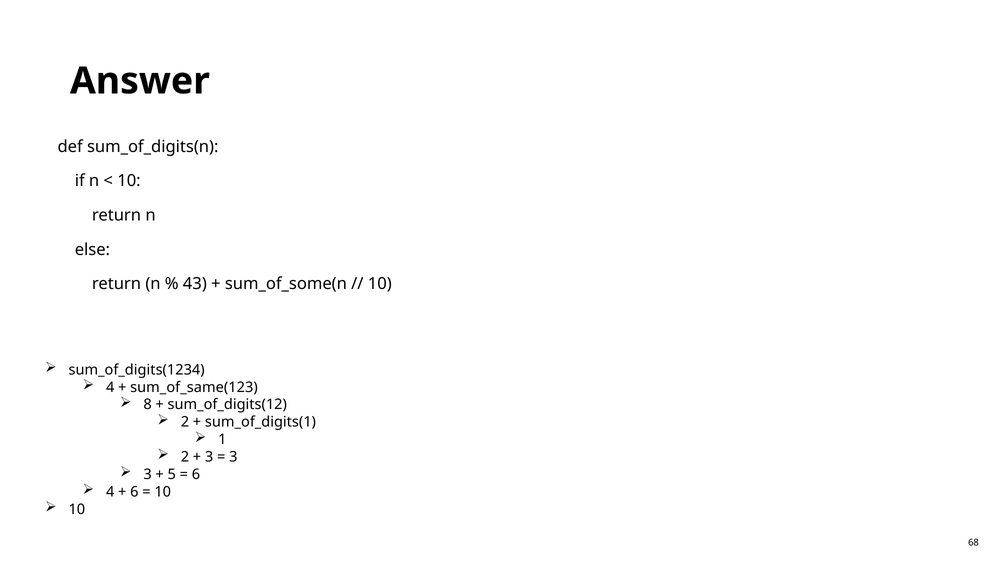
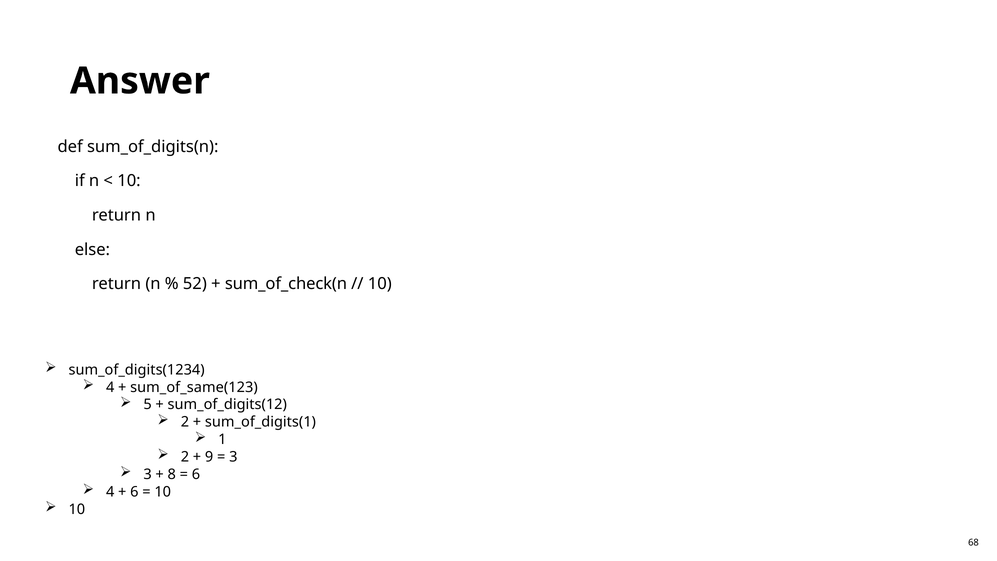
43: 43 -> 52
sum_of_some(n: sum_of_some(n -> sum_of_check(n
8: 8 -> 5
3 at (209, 457): 3 -> 9
5: 5 -> 8
